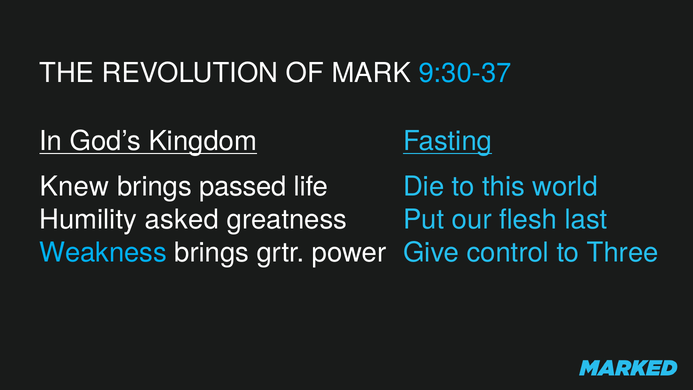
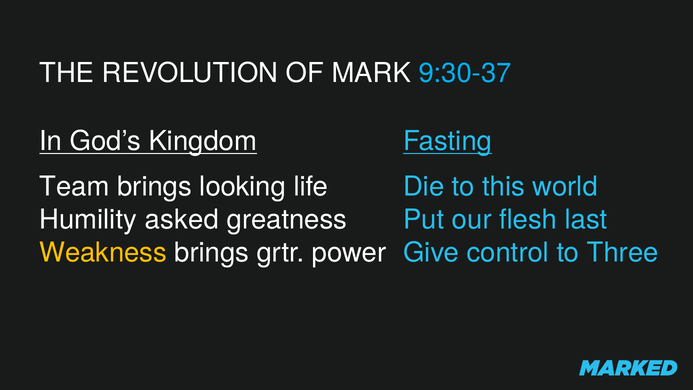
Knew: Knew -> Team
passed: passed -> looking
Weakness colour: light blue -> yellow
